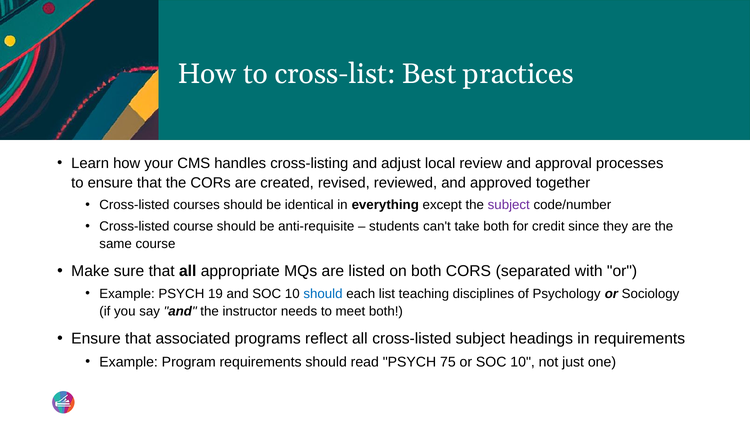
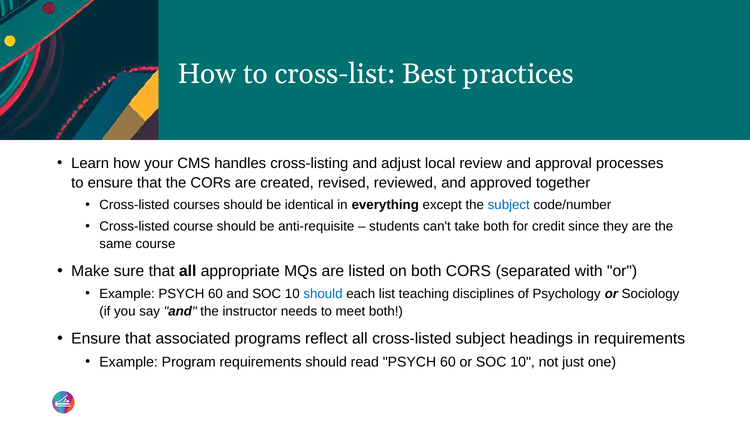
subject at (509, 205) colour: purple -> blue
Example PSYCH 19: 19 -> 60
read PSYCH 75: 75 -> 60
